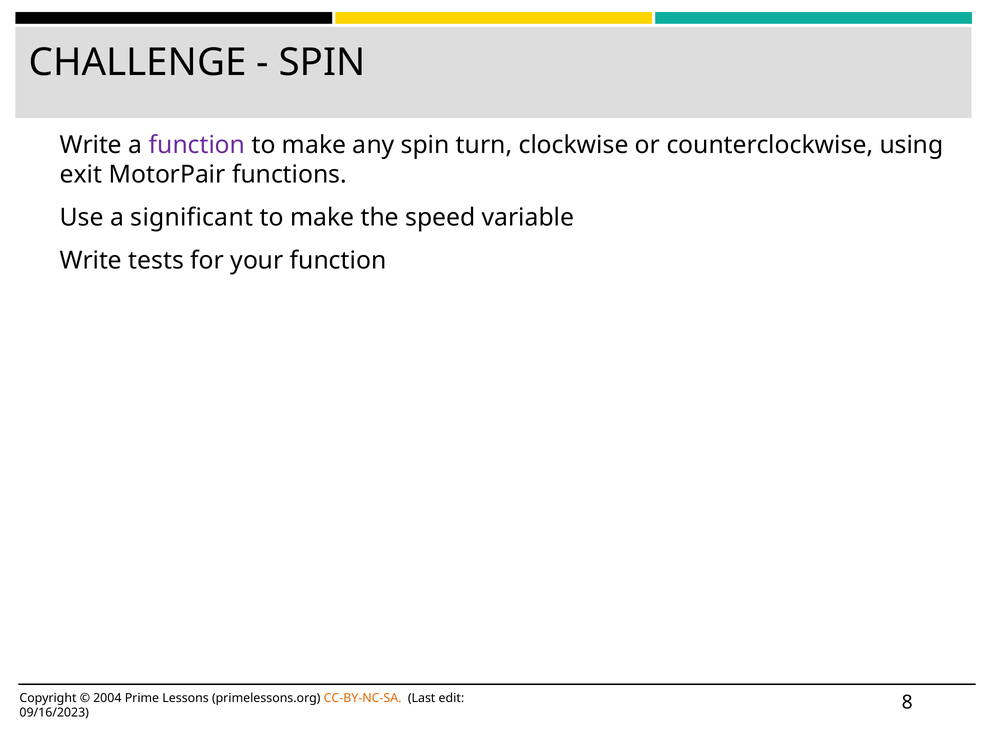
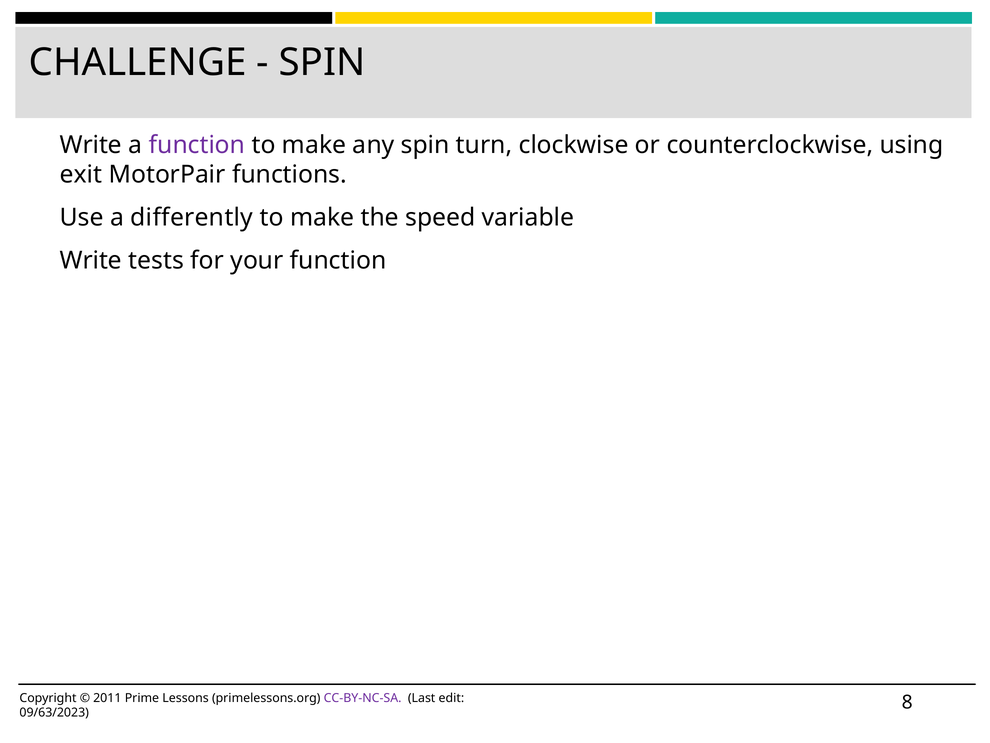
significant: significant -> differently
2004: 2004 -> 2011
CC-BY-NC-SA colour: orange -> purple
09/16/2023: 09/16/2023 -> 09/63/2023
